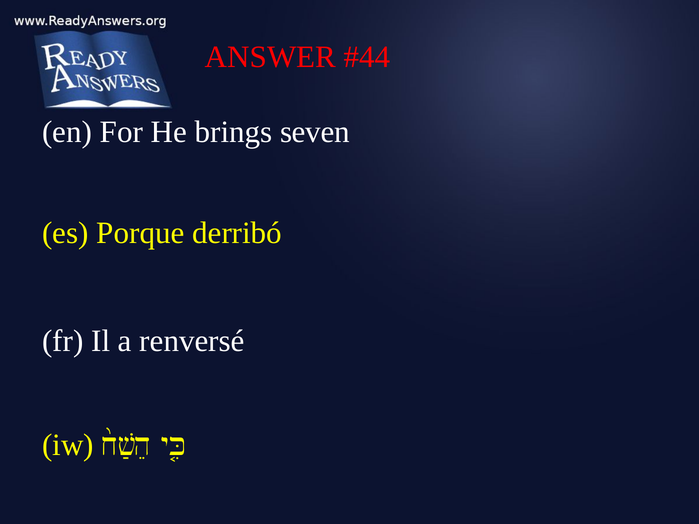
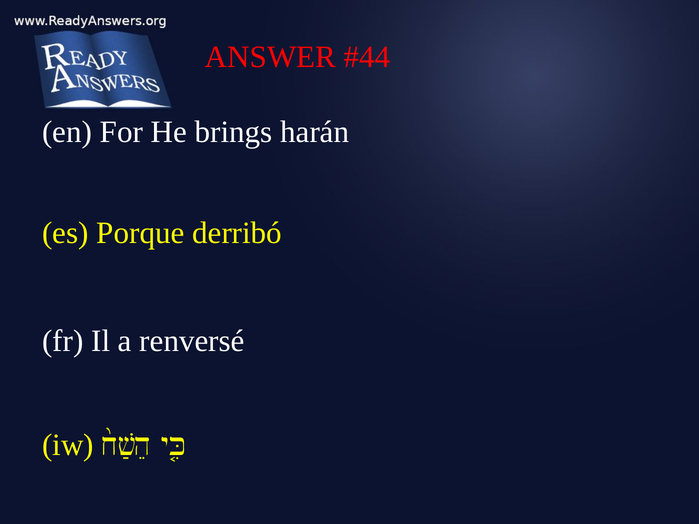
seven: seven -> harán
